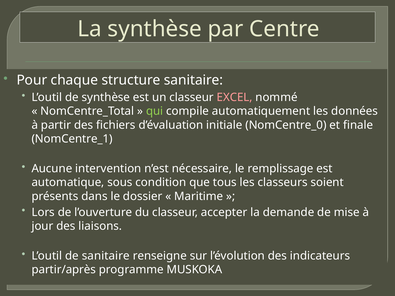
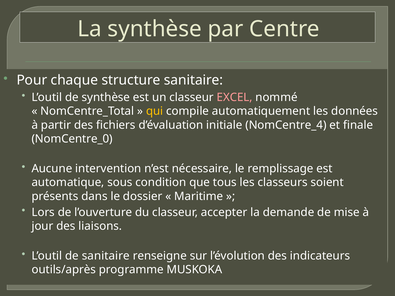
qui colour: light green -> yellow
NomCentre_0: NomCentre_0 -> NomCentre_4
NomCentre_1: NomCentre_1 -> NomCentre_0
partir/après: partir/après -> outils/après
